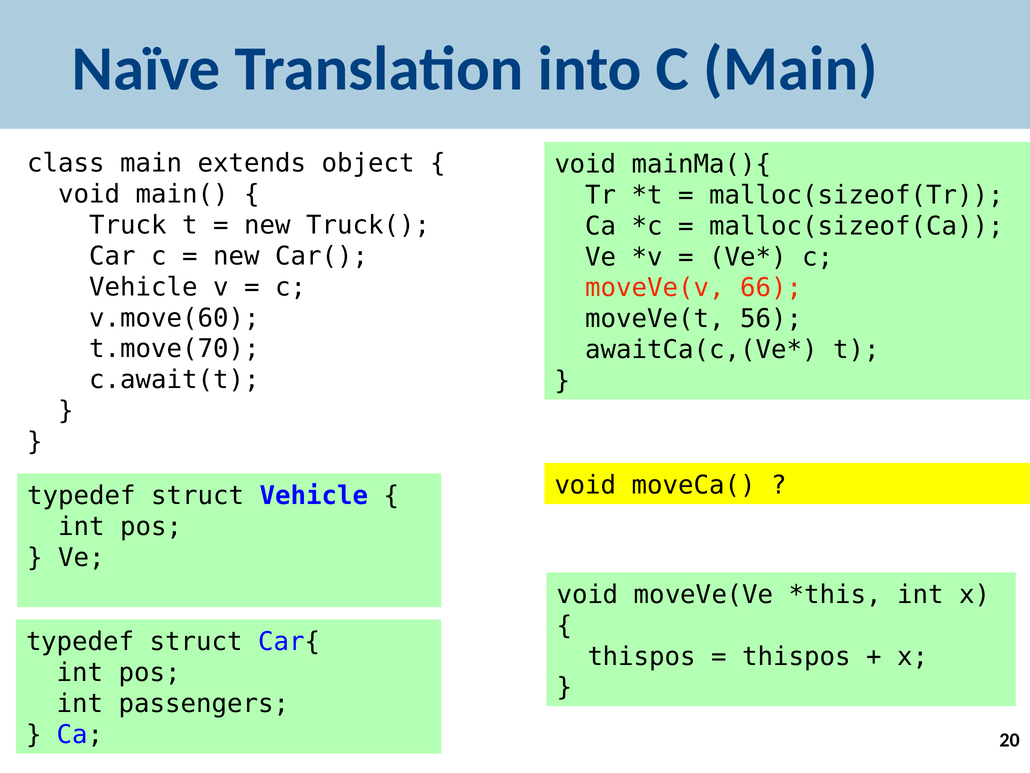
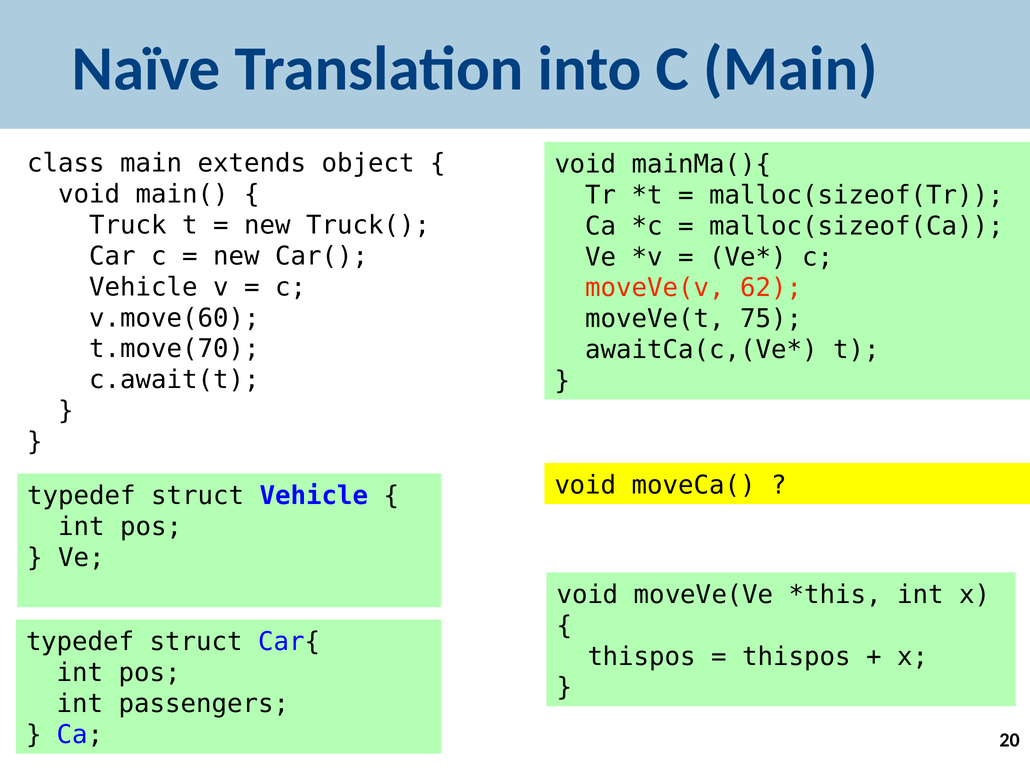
66: 66 -> 62
56: 56 -> 75
